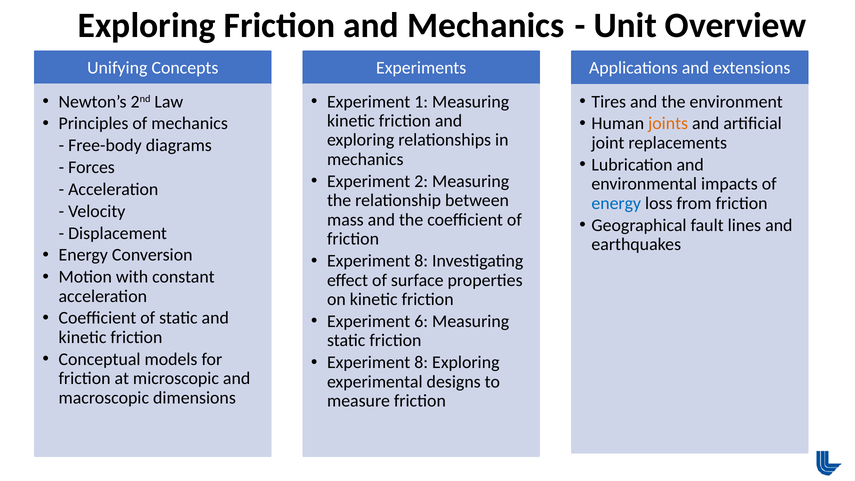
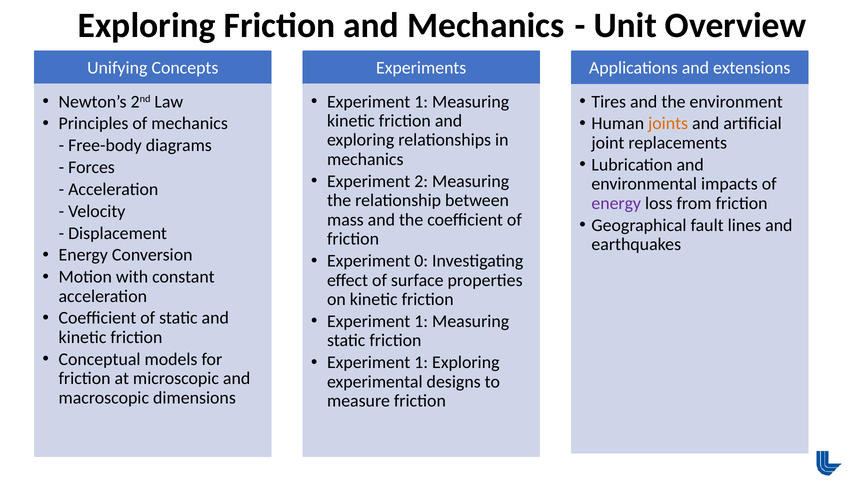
energy at (616, 203) colour: blue -> purple
8 at (421, 261): 8 -> 0
6 at (421, 321): 6 -> 1
8 at (421, 362): 8 -> 1
